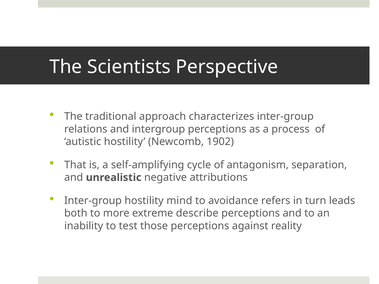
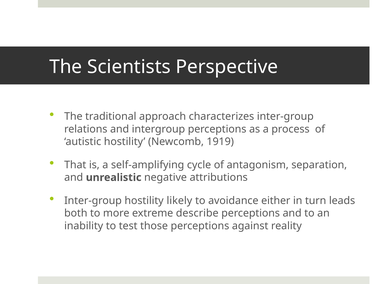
1902: 1902 -> 1919
mind: mind -> likely
refers: refers -> either
